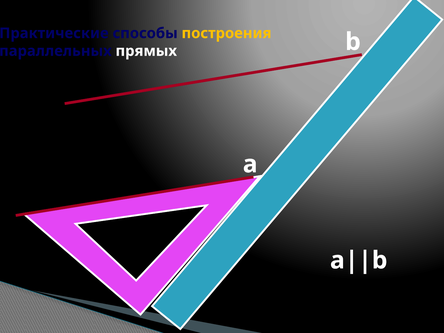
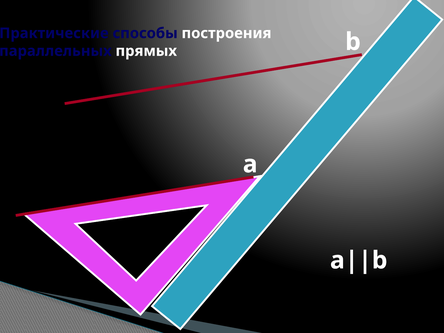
построения colour: yellow -> white
